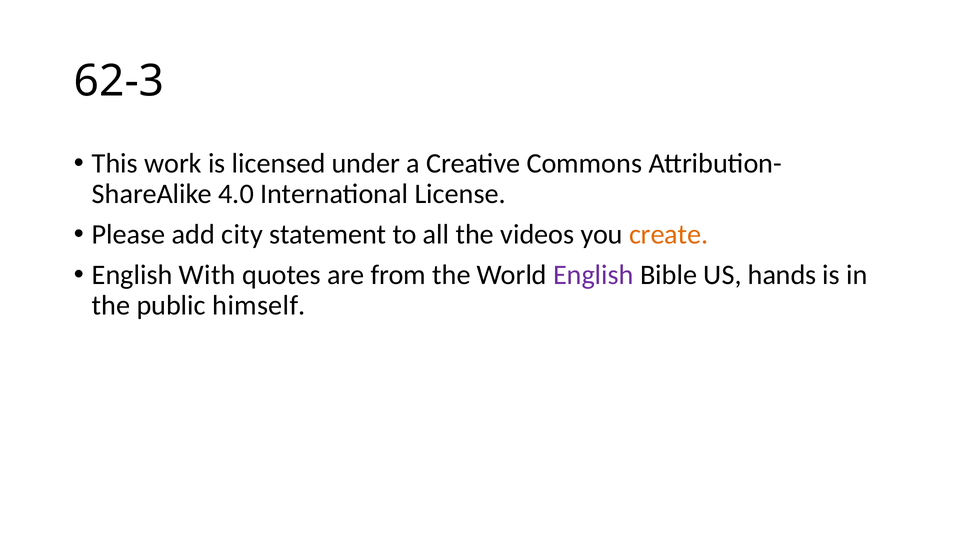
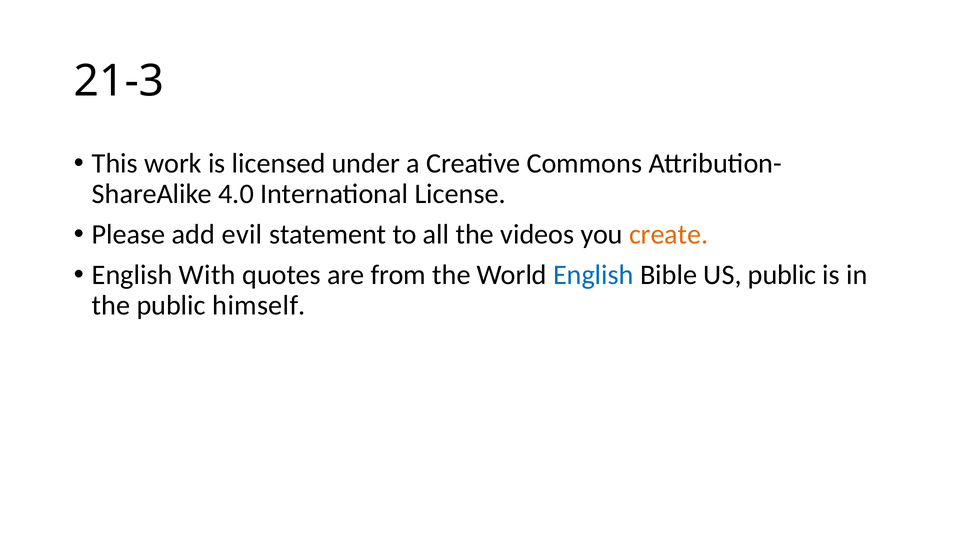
62-3: 62-3 -> 21-3
city: city -> evil
English at (593, 275) colour: purple -> blue
US hands: hands -> public
